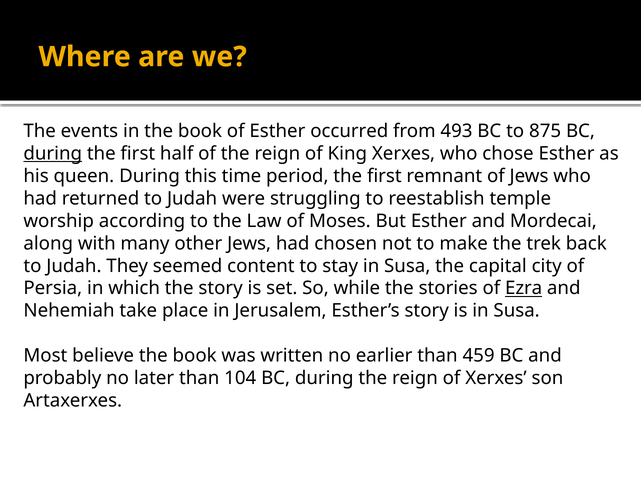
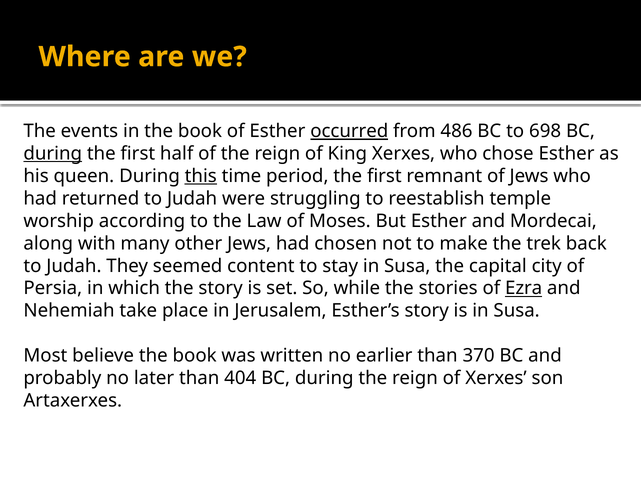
occurred underline: none -> present
493: 493 -> 486
875: 875 -> 698
this underline: none -> present
459: 459 -> 370
104: 104 -> 404
